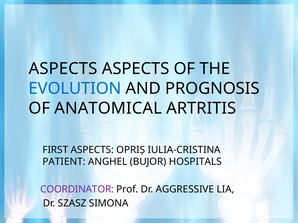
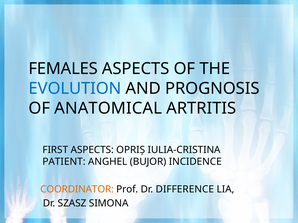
ASPECTS at (63, 69): ASPECTS -> FEMALES
HOSPITALS: HOSPITALS -> INCIDENCE
COORDINATOR colour: purple -> orange
AGGRESSIVE: AGGRESSIVE -> DIFFERENCE
